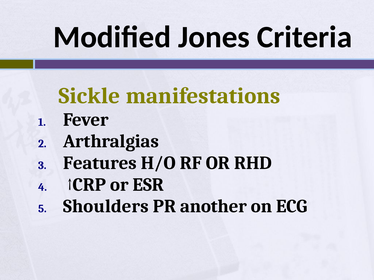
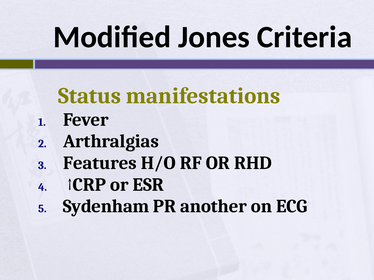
Sickle: Sickle -> Status
Shoulders: Shoulders -> Sydenham
